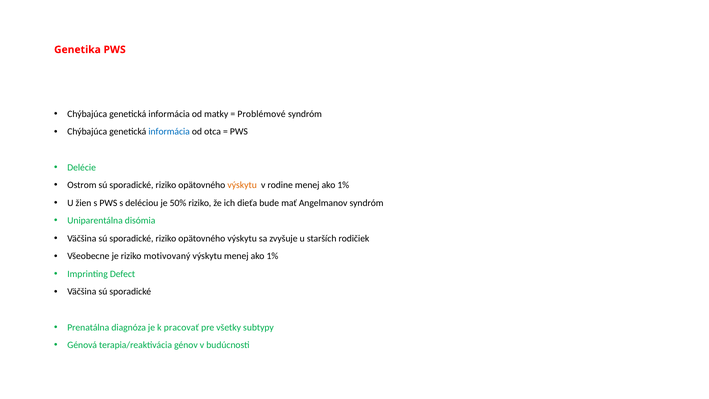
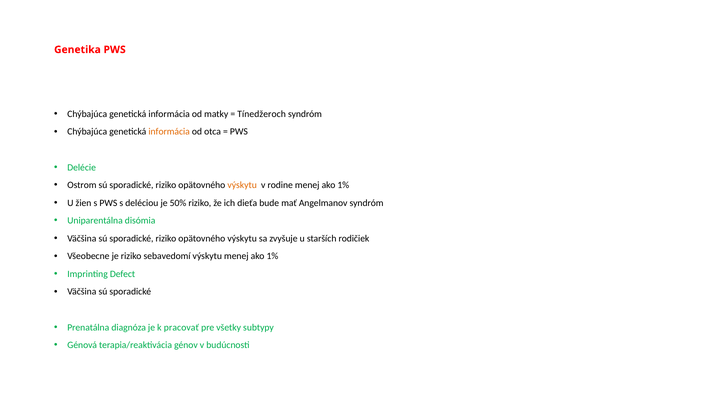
Problémové: Problémové -> Tínedžeroch
informácia at (169, 132) colour: blue -> orange
motivovaný: motivovaný -> sebavedomí
